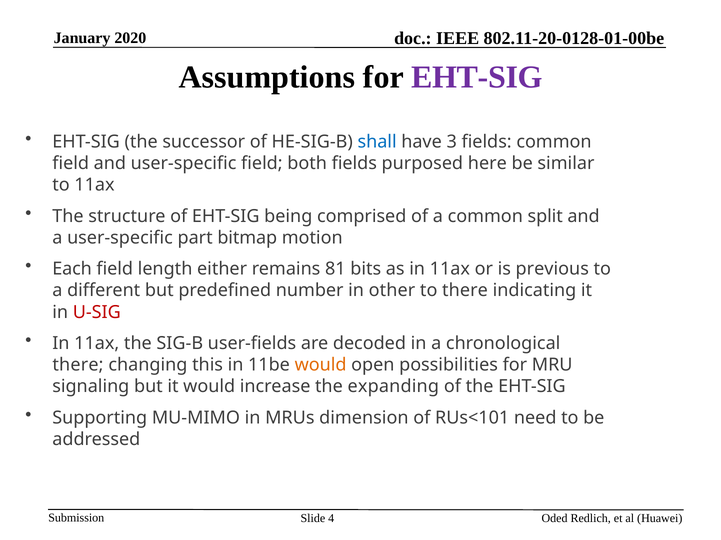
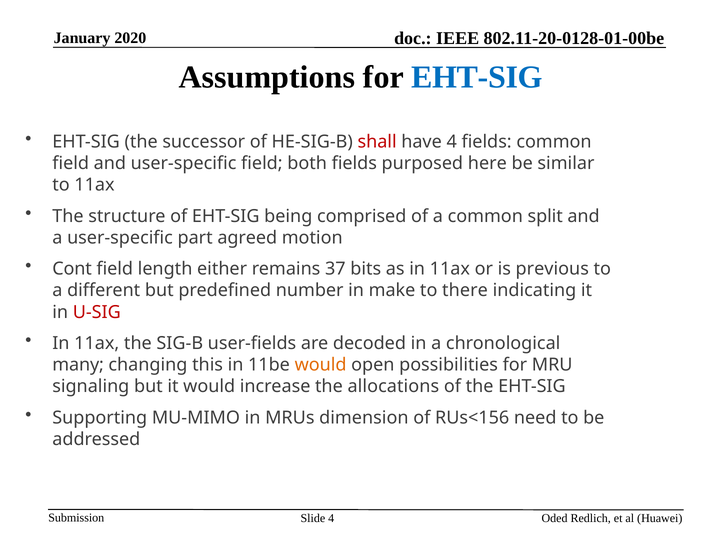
EHT-SIG at (477, 77) colour: purple -> blue
shall colour: blue -> red
have 3: 3 -> 4
bitmap: bitmap -> agreed
Each: Each -> Cont
81: 81 -> 37
other: other -> make
there at (78, 365): there -> many
expanding: expanding -> allocations
RUs<101: RUs<101 -> RUs<156
